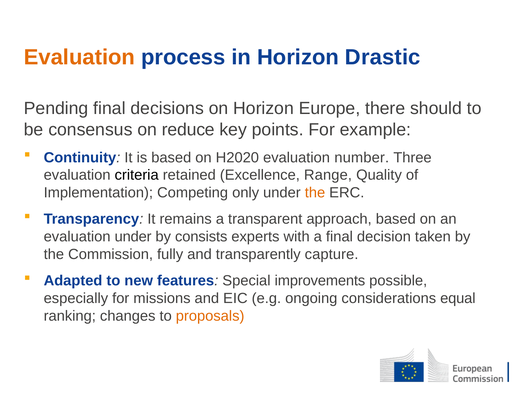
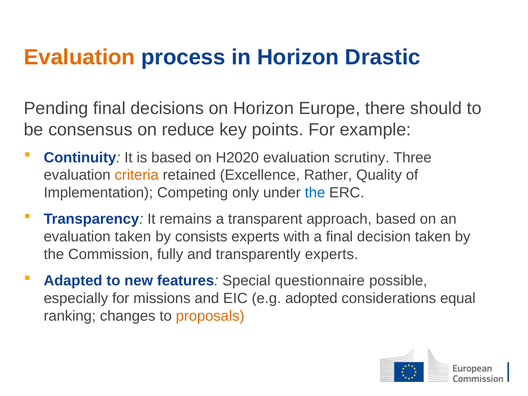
number: number -> scrutiny
criteria colour: black -> orange
Range: Range -> Rather
the at (315, 193) colour: orange -> blue
evaluation under: under -> taken
transparently capture: capture -> experts
improvements: improvements -> questionnaire
ongoing: ongoing -> adopted
